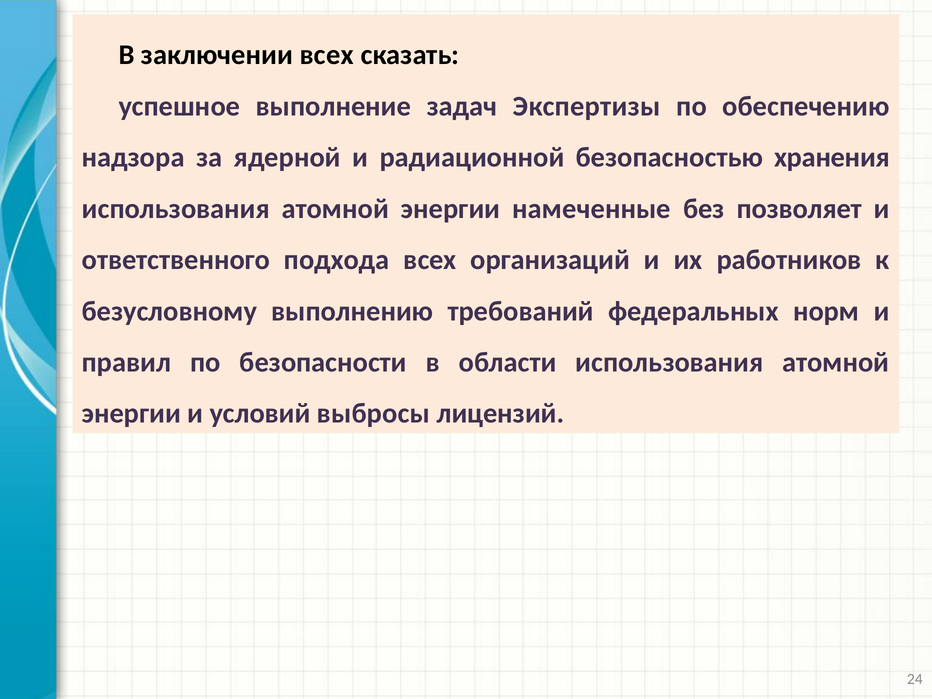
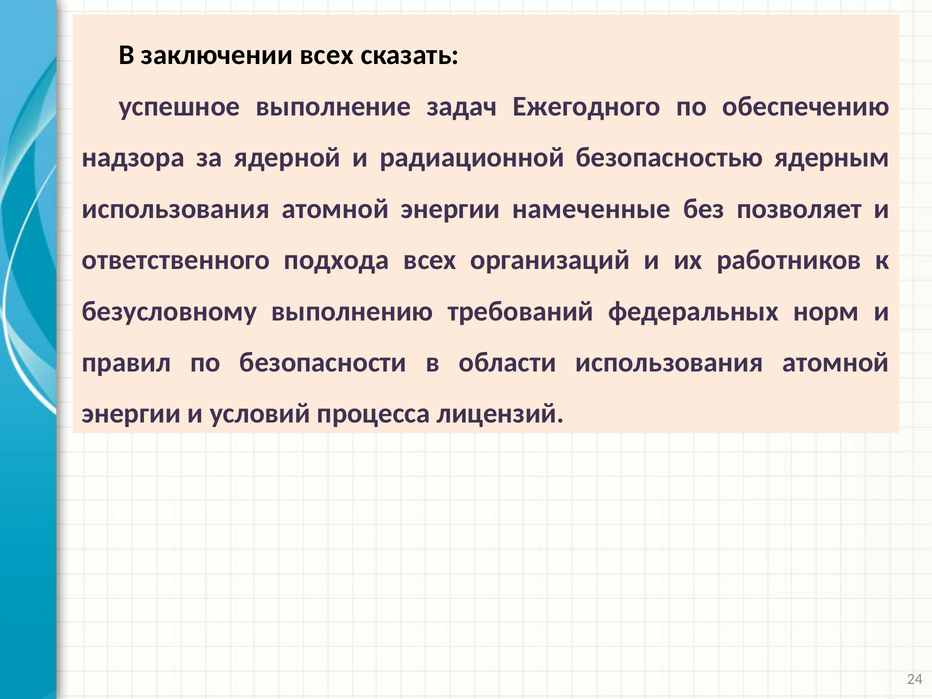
Экспертизы: Экспертизы -> Ежегодного
хранения: хранения -> ядерным
выбросы: выбросы -> процесса
